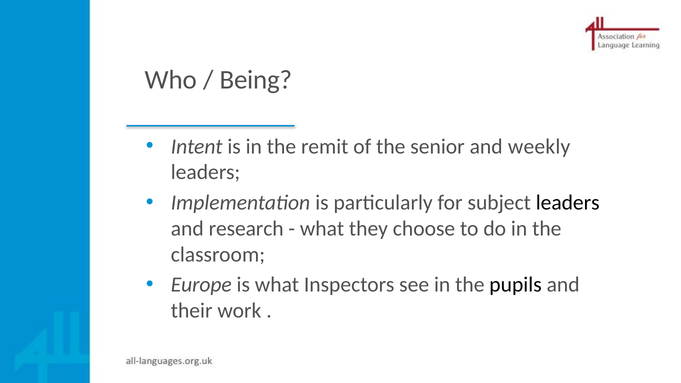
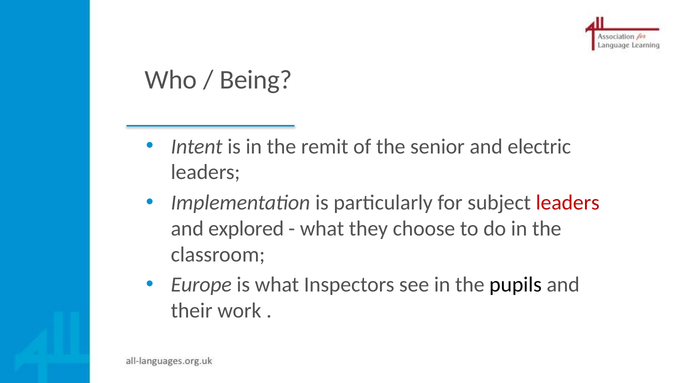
weekly: weekly -> electric
leaders at (568, 203) colour: black -> red
research: research -> explored
